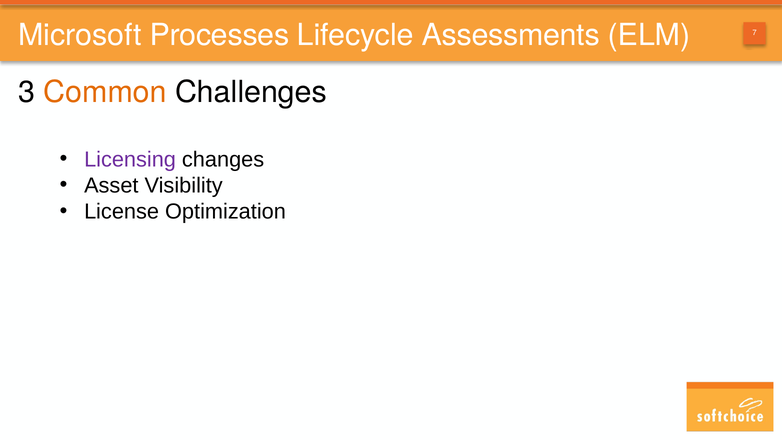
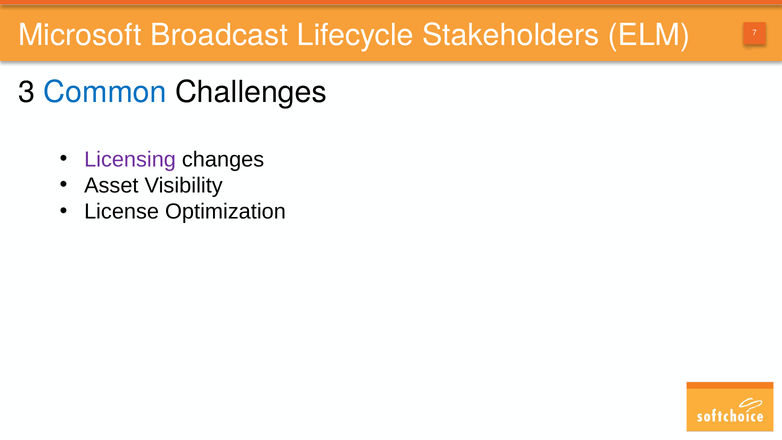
Processes: Processes -> Broadcast
Assessments: Assessments -> Stakeholders
Common colour: orange -> blue
